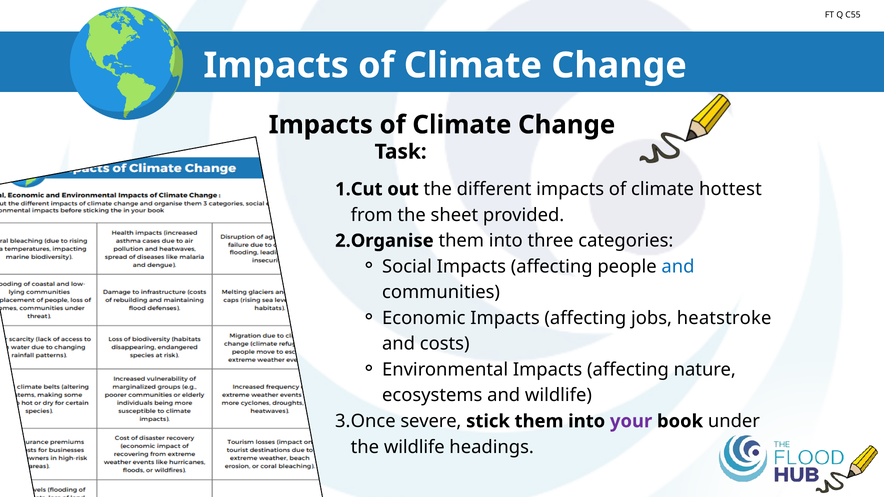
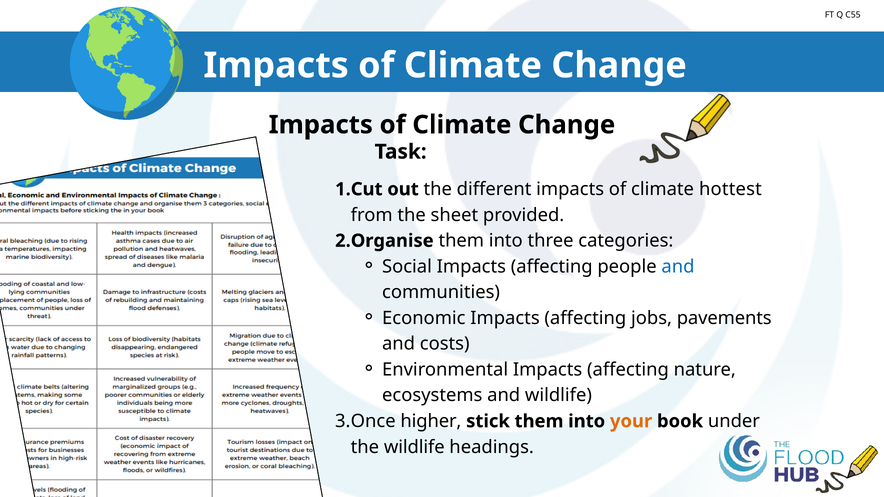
heatstroke: heatstroke -> pavements
severe: severe -> higher
your colour: purple -> orange
